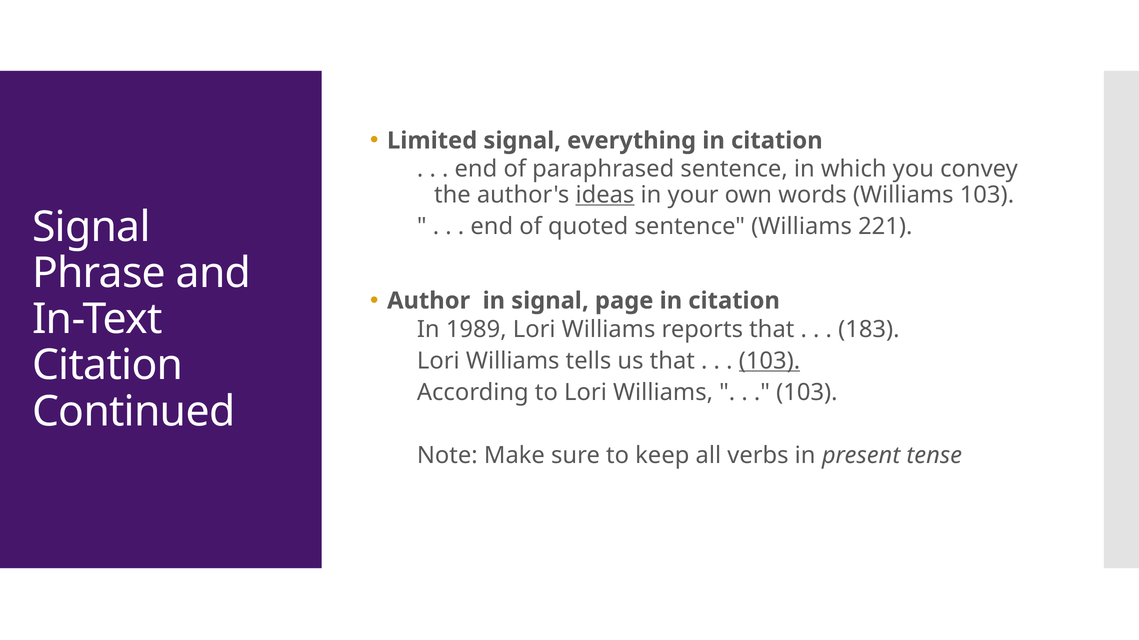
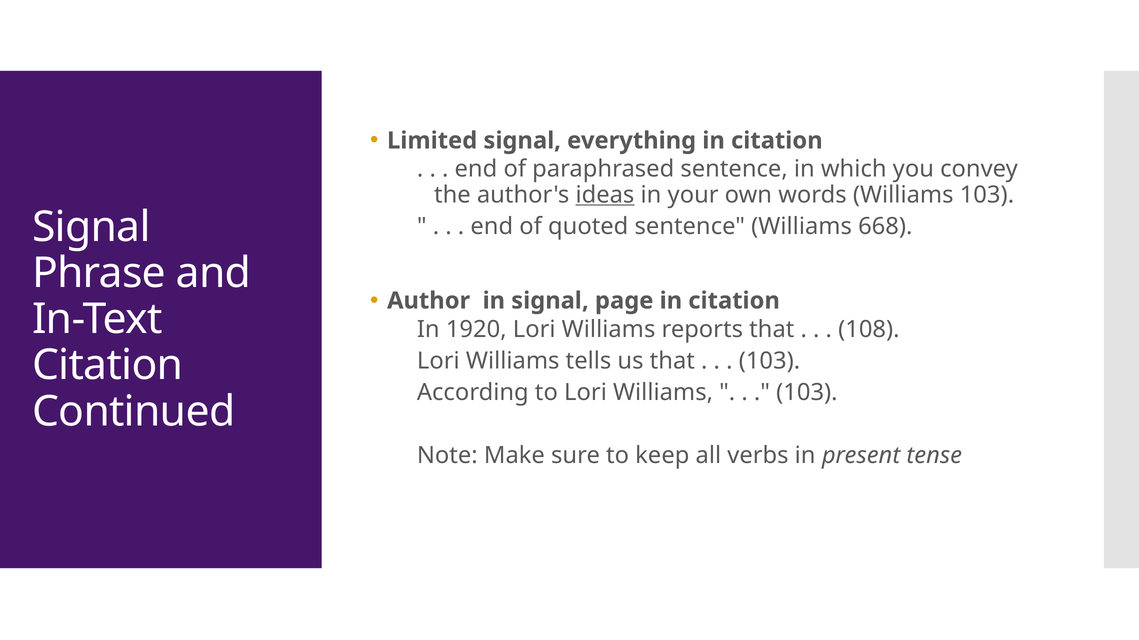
221: 221 -> 668
1989: 1989 -> 1920
183: 183 -> 108
103 at (769, 361) underline: present -> none
